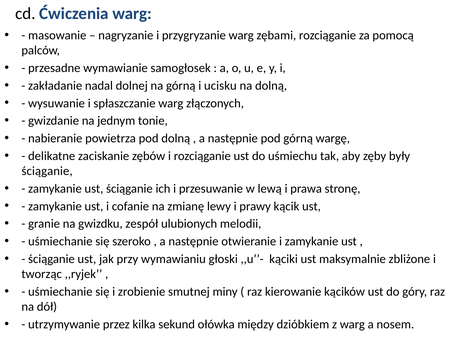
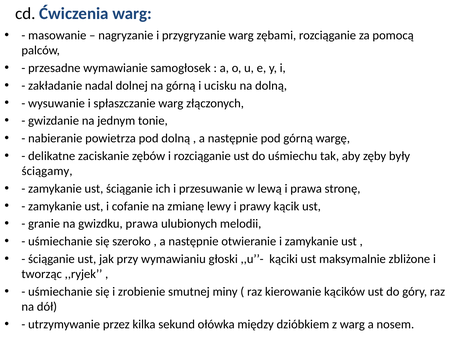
ściąganie at (47, 171): ściąganie -> ściągamy
gwizdku zespół: zespół -> prawa
